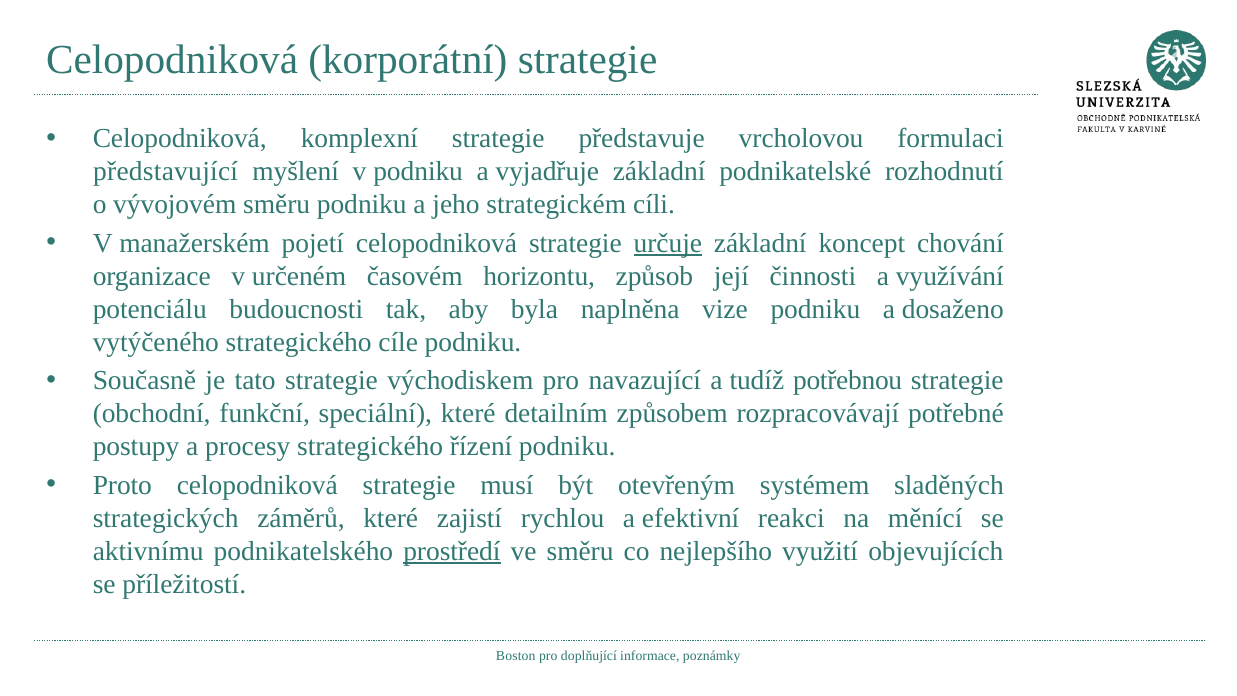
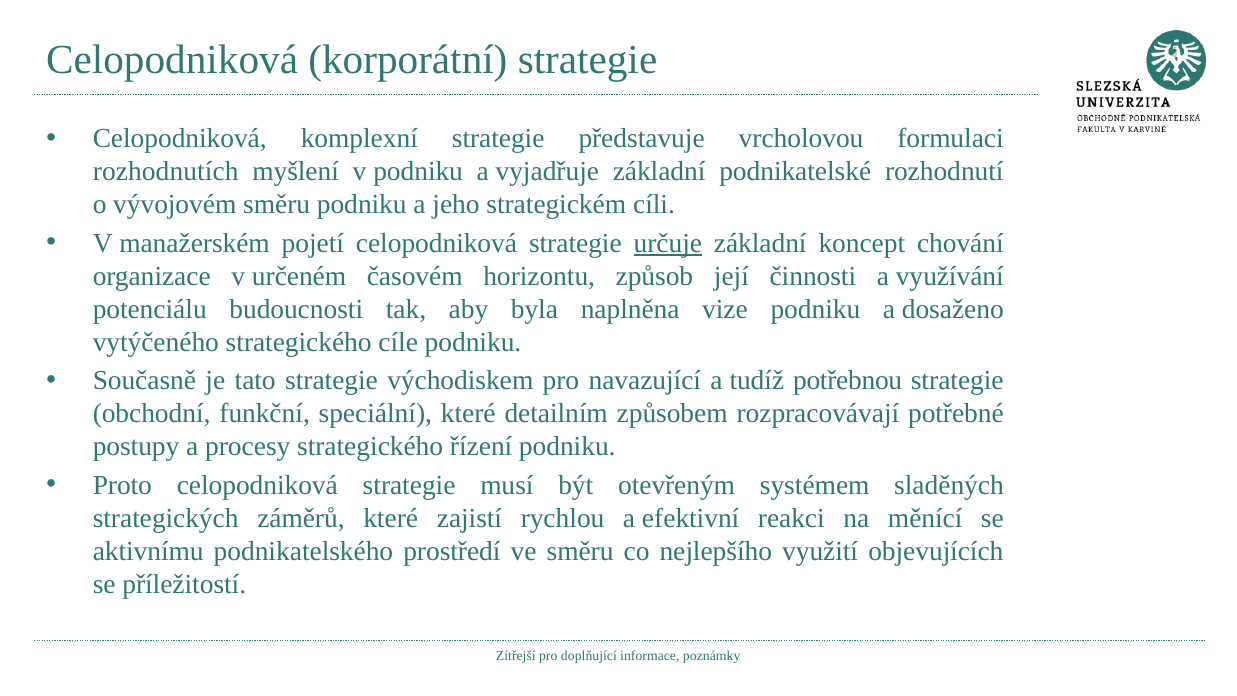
představující: představující -> rozhodnutích
prostředí underline: present -> none
Boston: Boston -> Zítřejší
